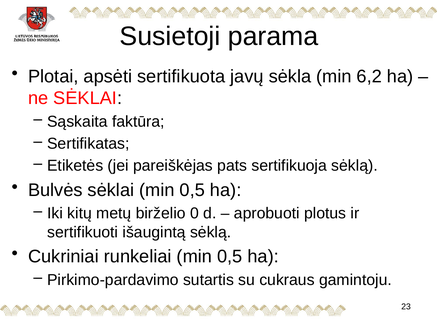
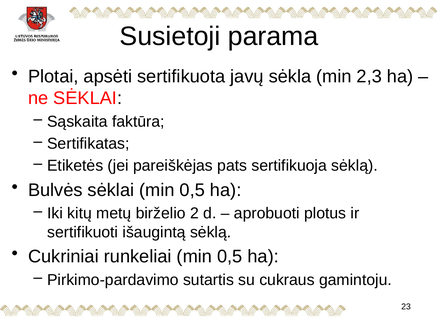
6,2: 6,2 -> 2,3
0: 0 -> 2
